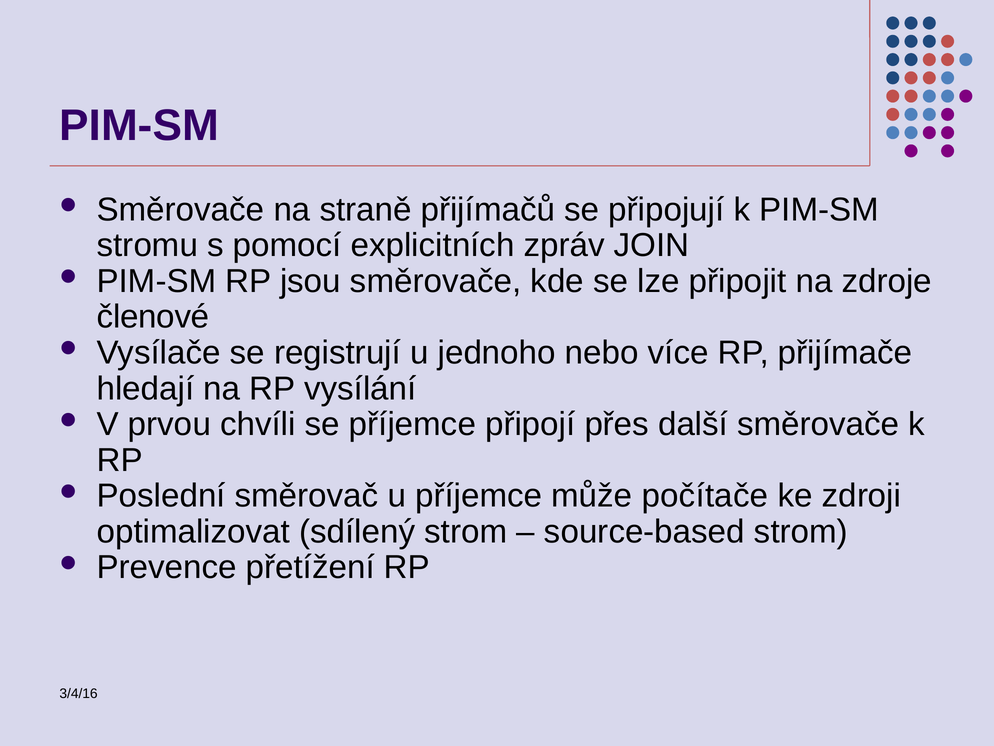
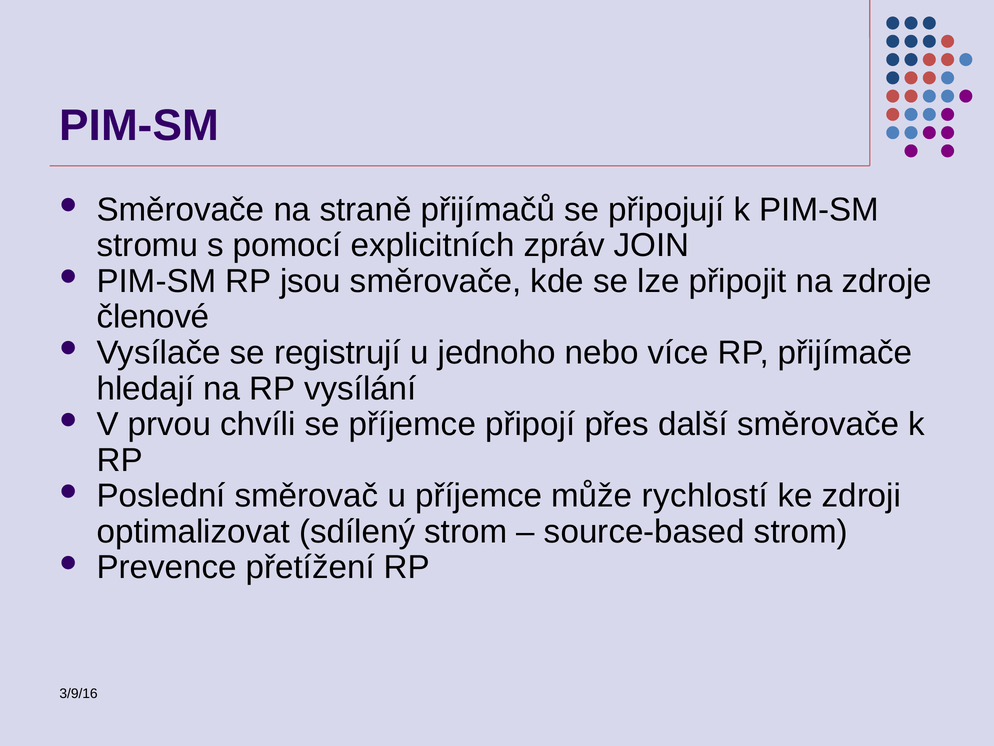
počítače: počítače -> rychlostí
3/4/16: 3/4/16 -> 3/9/16
